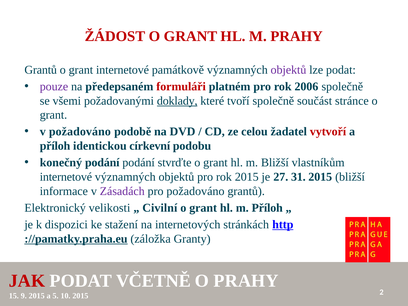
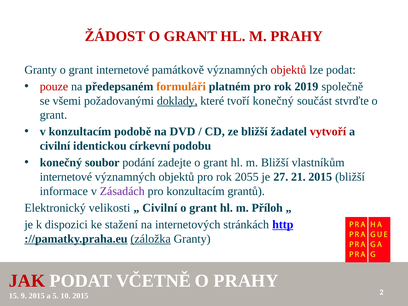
Grantů at (41, 70): Grantů -> Granty
objektů at (288, 70) colour: purple -> red
pouze colour: purple -> red
formuláři colour: red -> orange
2006: 2006 -> 2019
tvoří společně: společně -> konečný
stránce: stránce -> stvrďte
v požadováno: požadováno -> konzultacím
ze celou: celou -> bližší
příloh at (55, 146): příloh -> civilní
konečný podání: podání -> soubor
stvrďte: stvrďte -> zadejte
rok 2015: 2015 -> 2055
31: 31 -> 21
pro požadováno: požadováno -> konzultacím
záložka underline: none -> present
